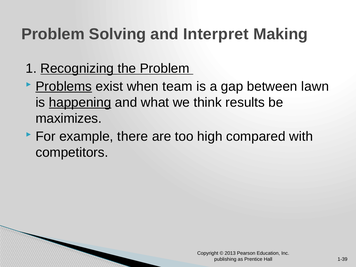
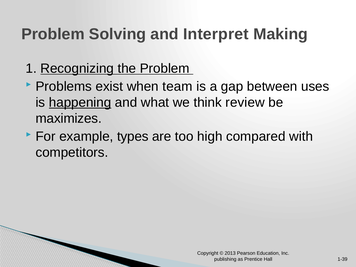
Problems underline: present -> none
lawn: lawn -> uses
results: results -> review
there: there -> types
